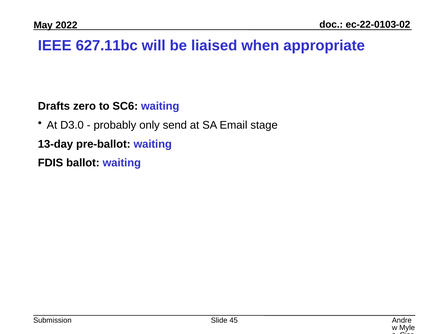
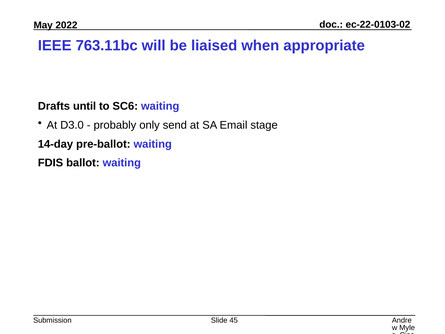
627.11bc: 627.11bc -> 763.11bc
zero: zero -> until
13-day: 13-day -> 14-day
